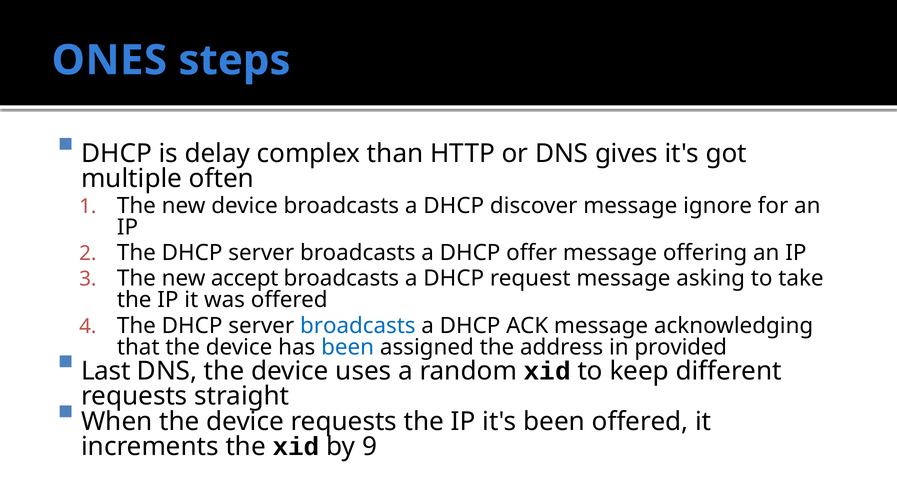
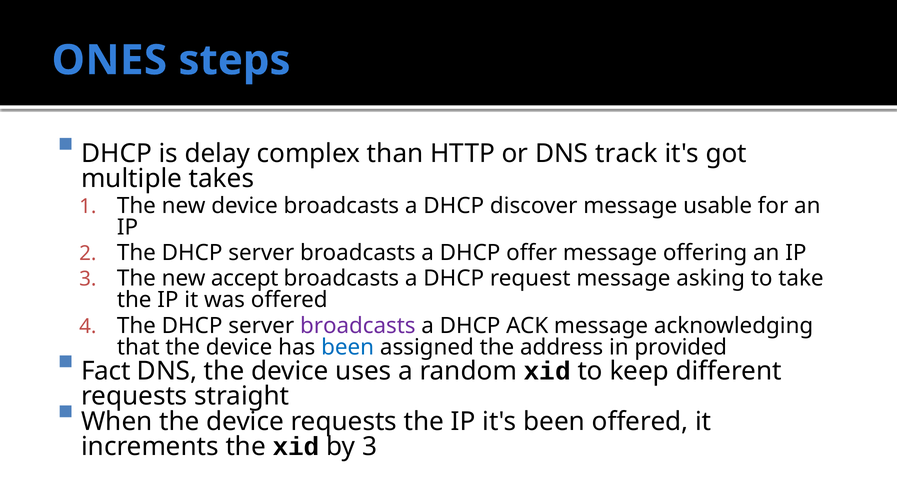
gives: gives -> track
often: often -> takes
ignore: ignore -> usable
broadcasts at (358, 326) colour: blue -> purple
Last: Last -> Fact
by 9: 9 -> 3
